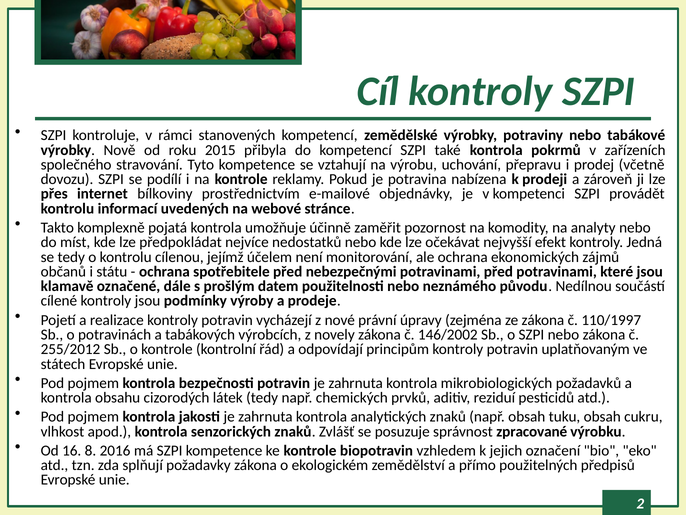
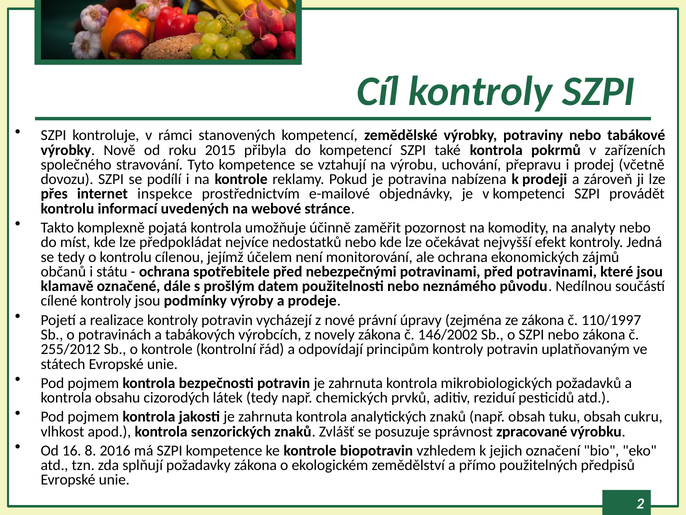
bílkoviny: bílkoviny -> inspekce
